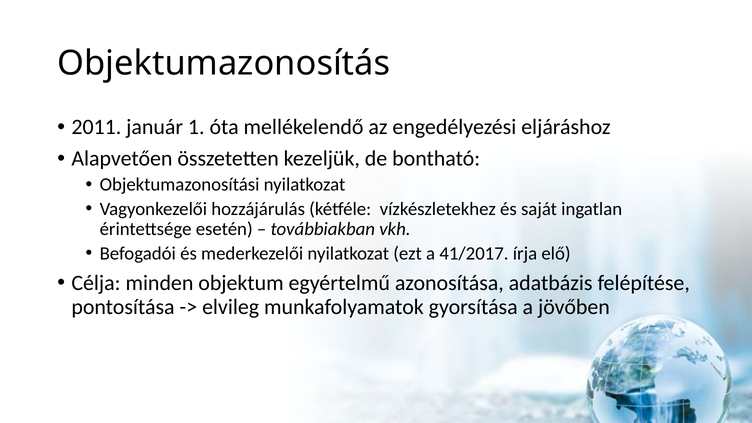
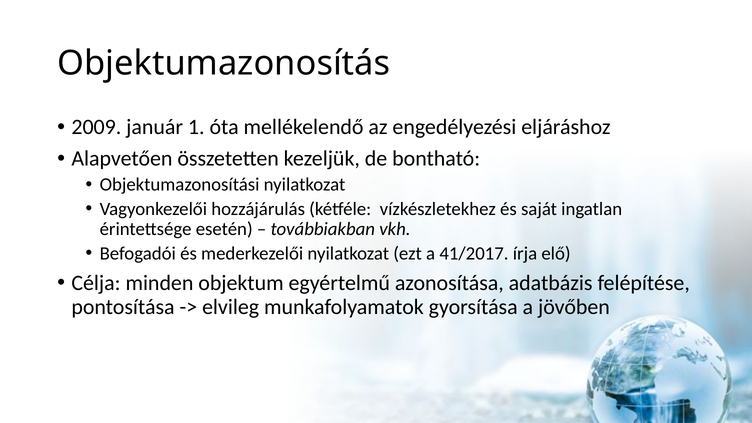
2011: 2011 -> 2009
